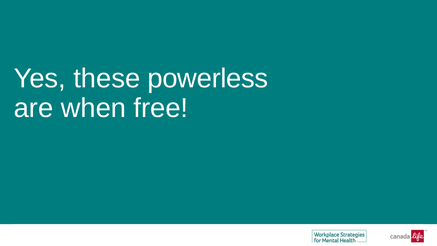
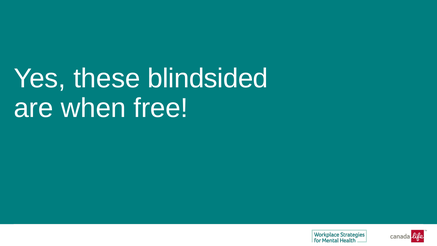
powerless: powerless -> blindsided
